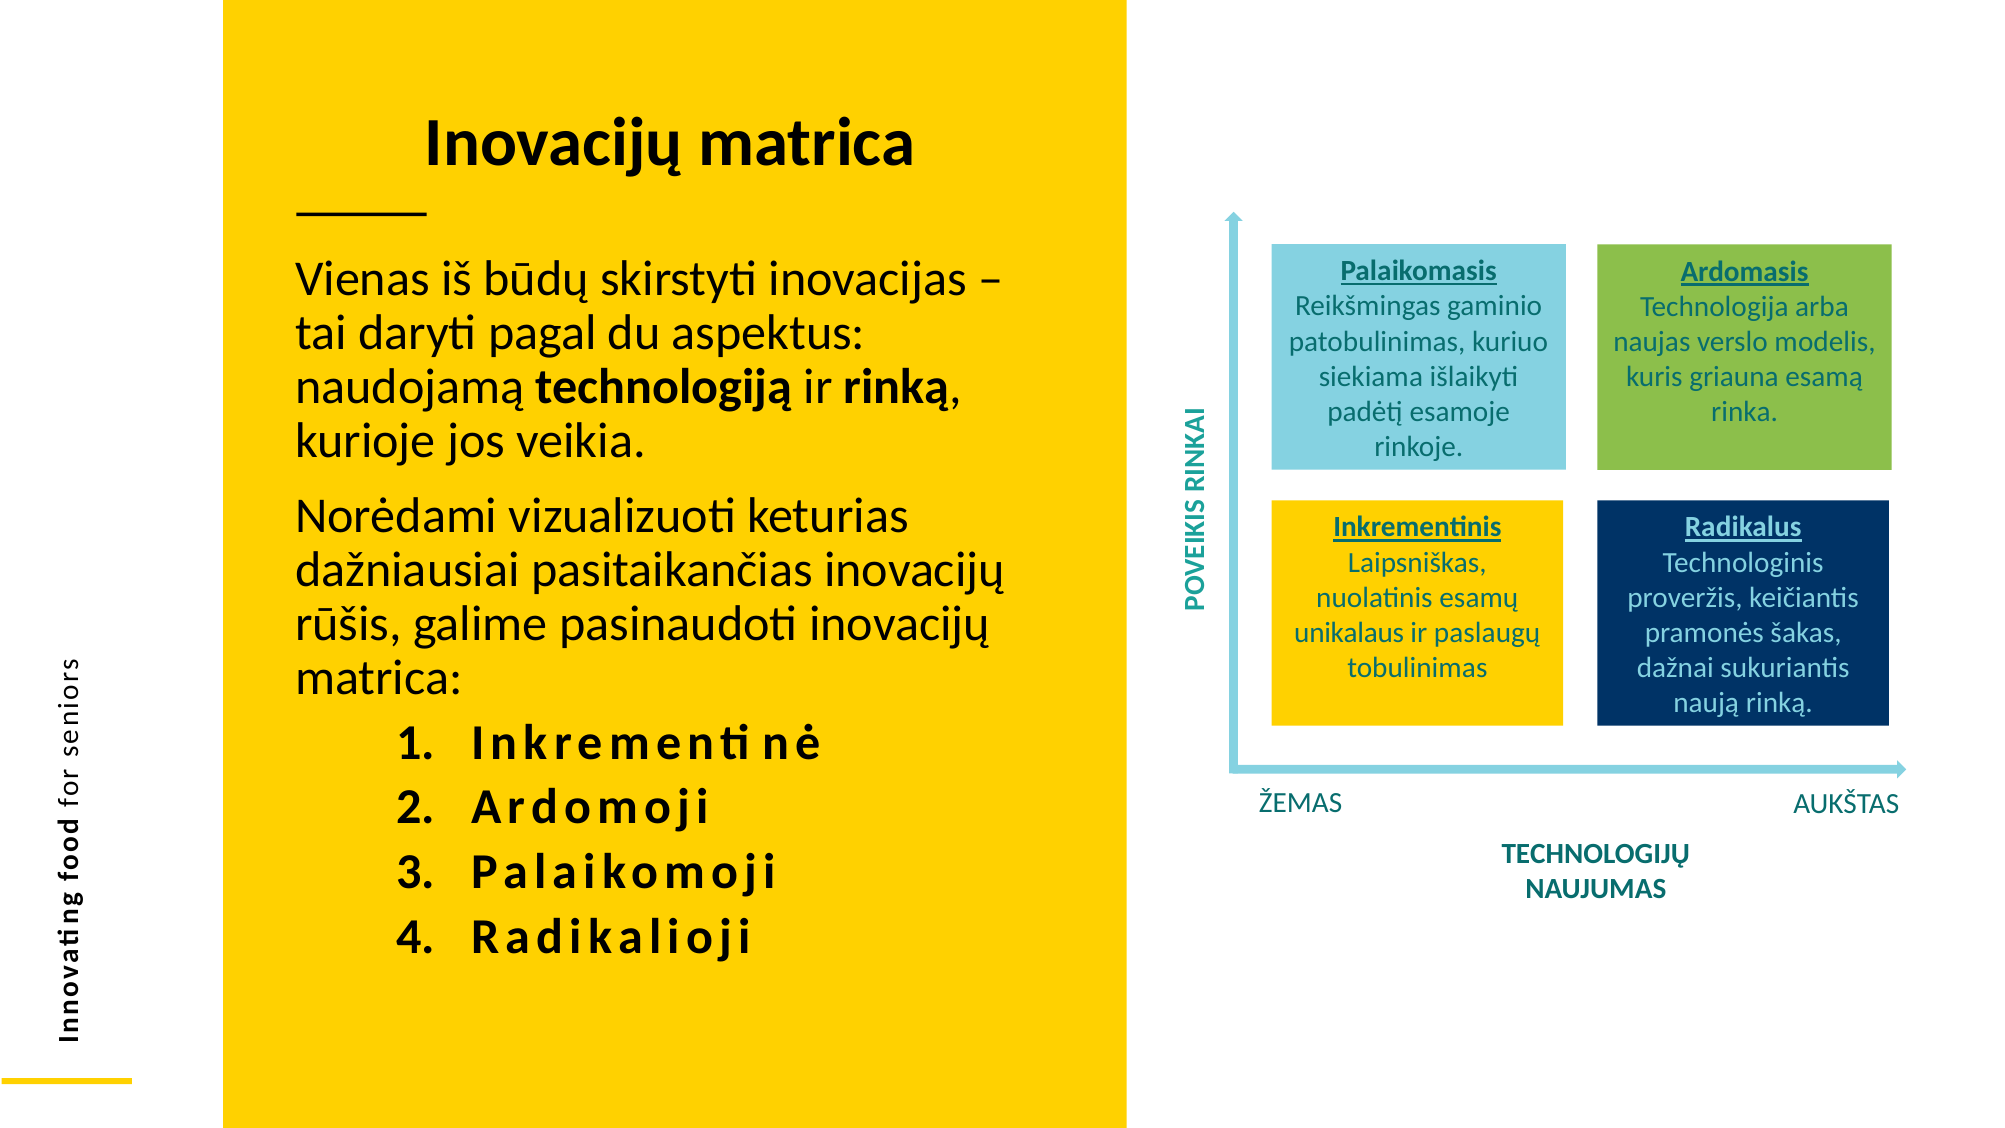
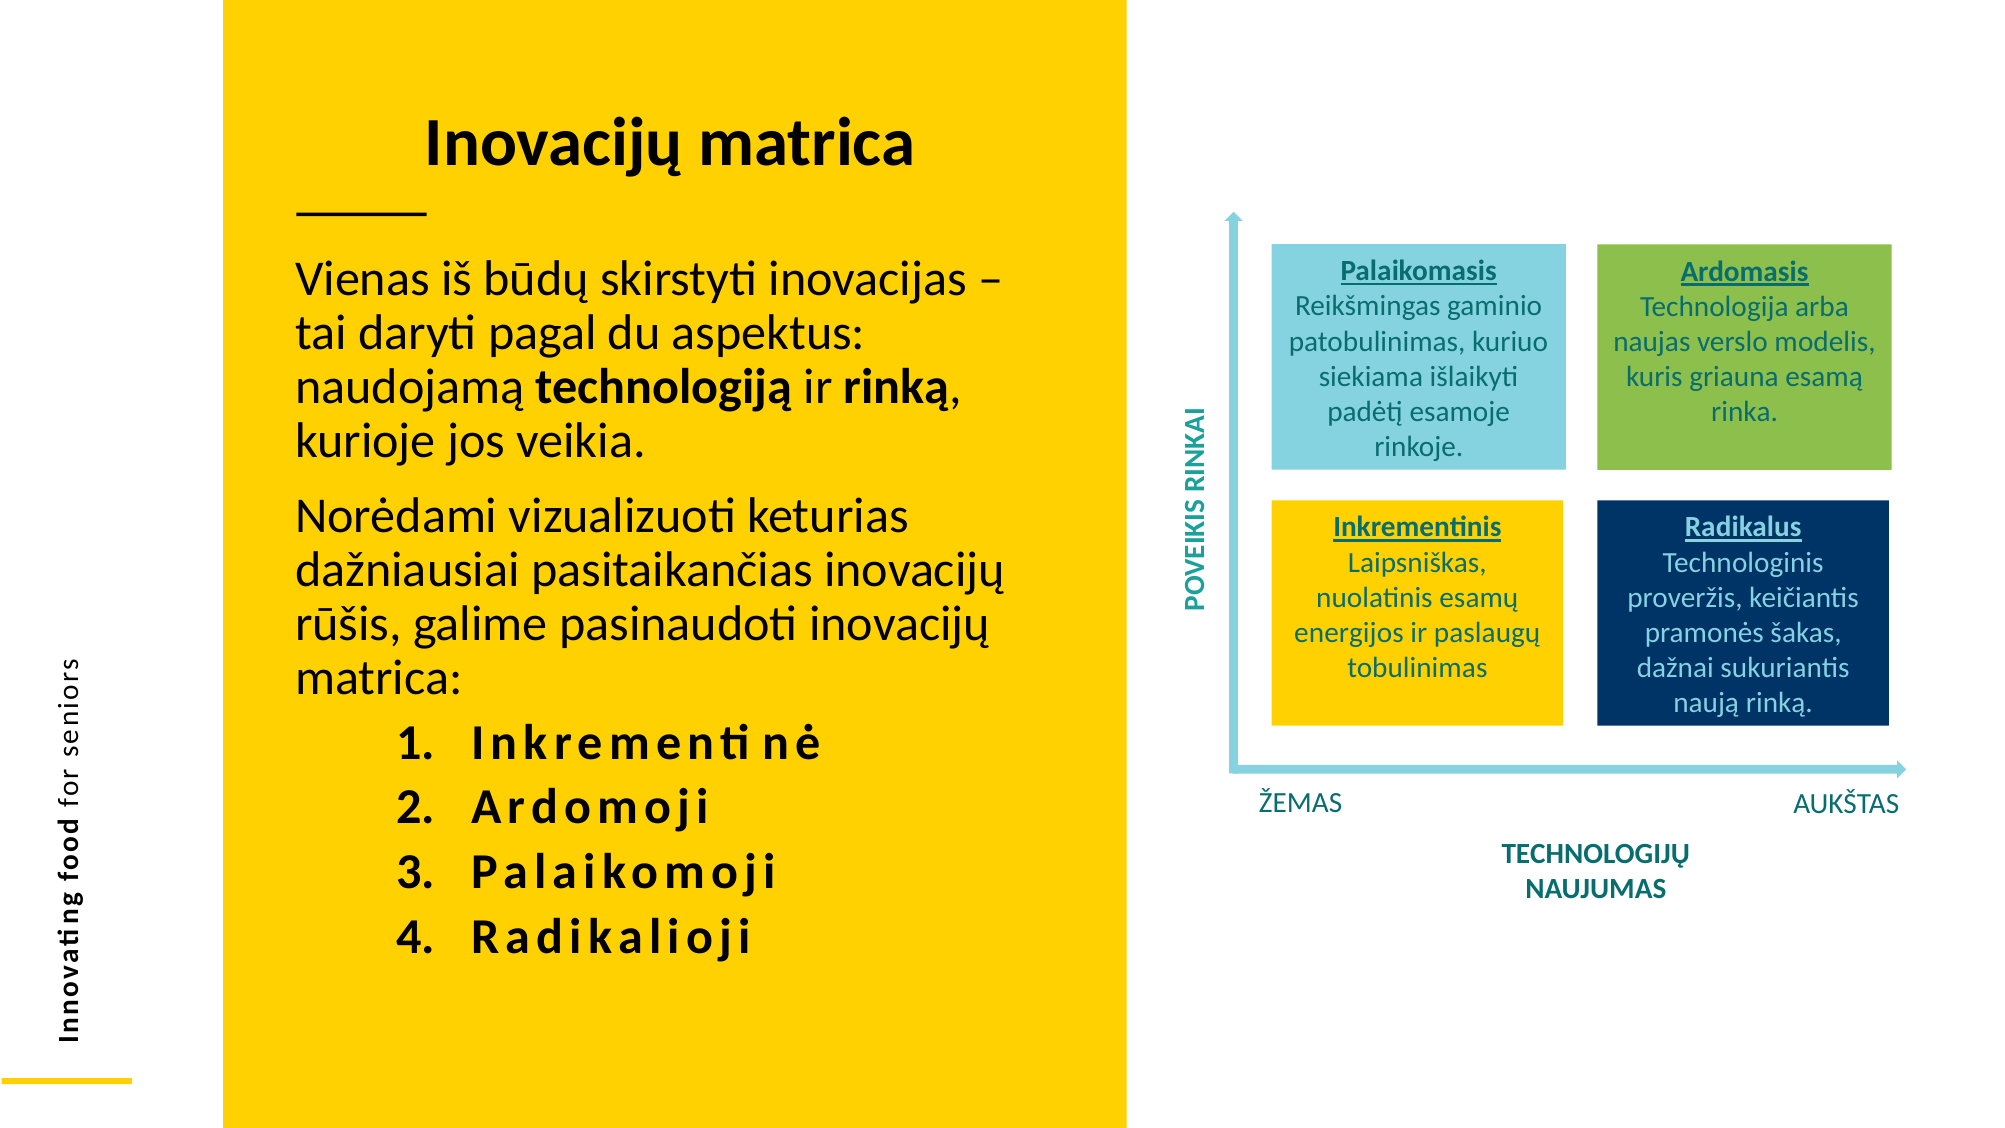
unikalaus: unikalaus -> energijos
